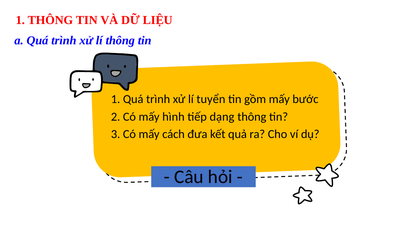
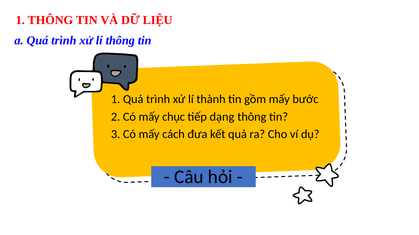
tuyển: tuyển -> thành
hình: hình -> chục
